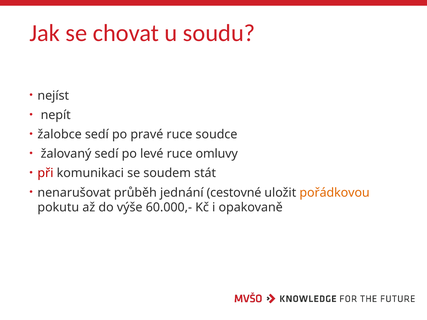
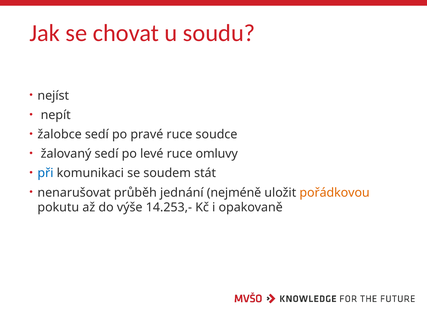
při colour: red -> blue
cestovné: cestovné -> nejméně
60.000,-: 60.000,- -> 14.253,-
